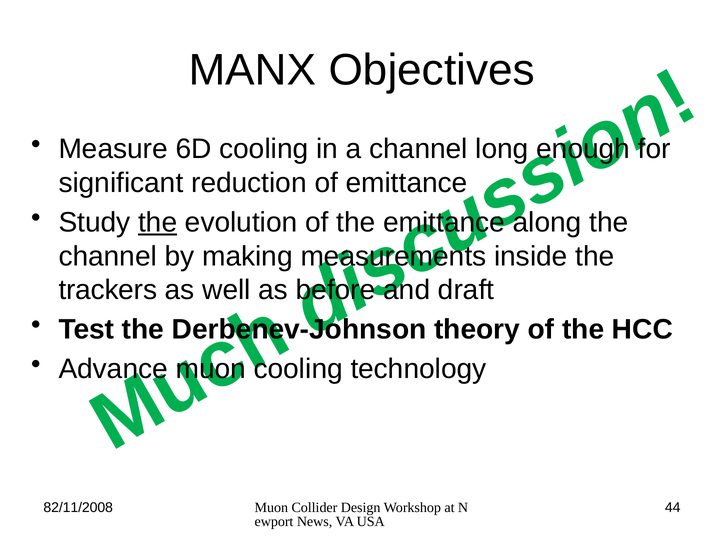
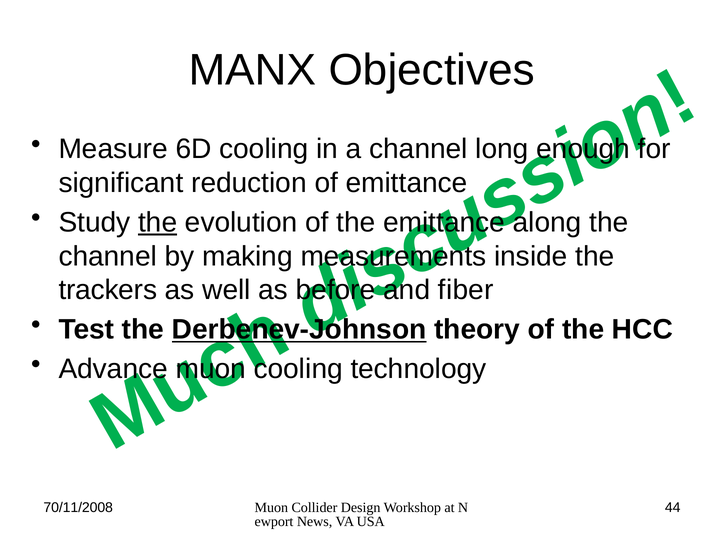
draft: draft -> fiber
Derbenev-Johnson underline: none -> present
82/11/2008: 82/11/2008 -> 70/11/2008
